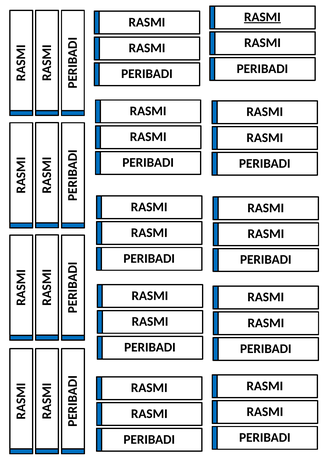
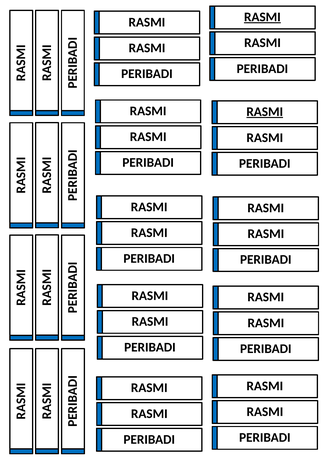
RASMI at (265, 112) underline: none -> present
